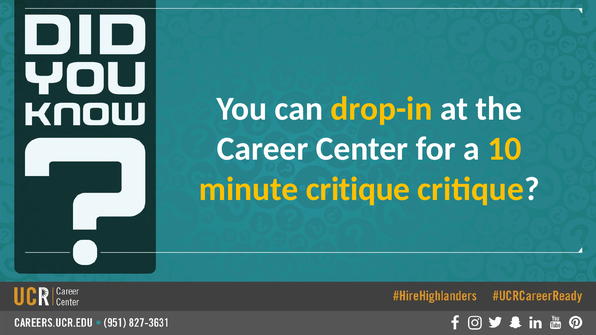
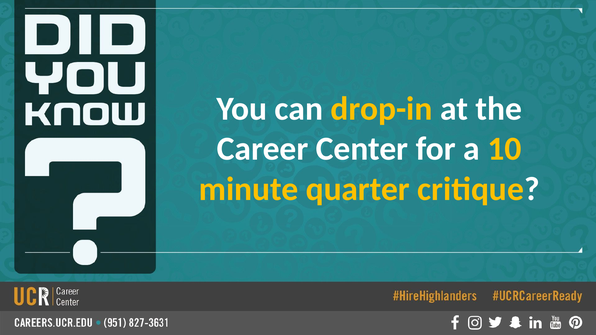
minute critique: critique -> quarter
